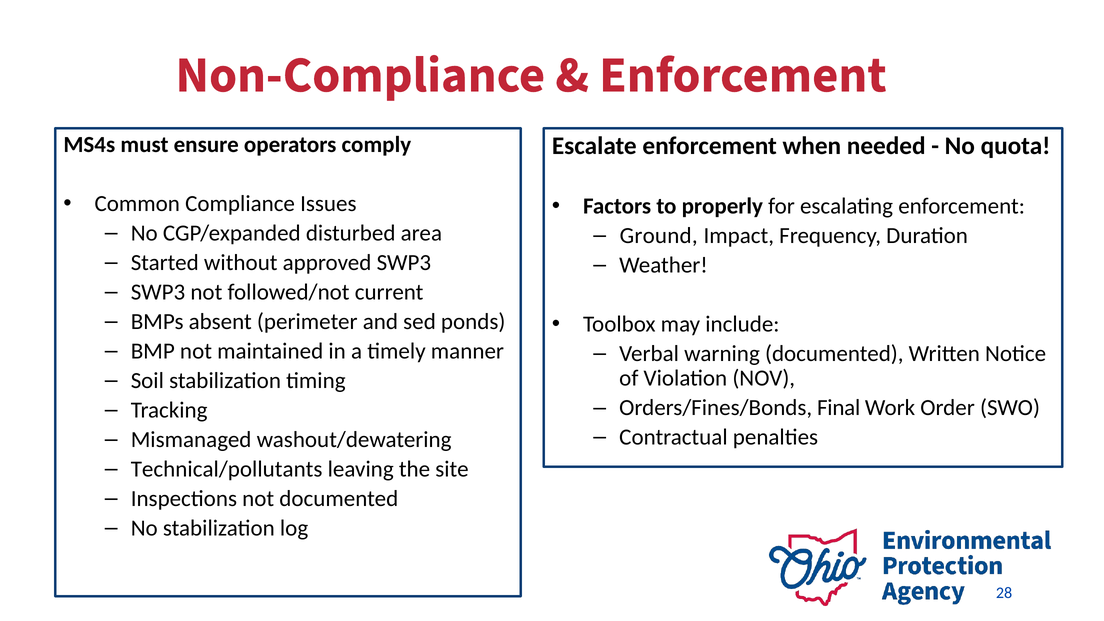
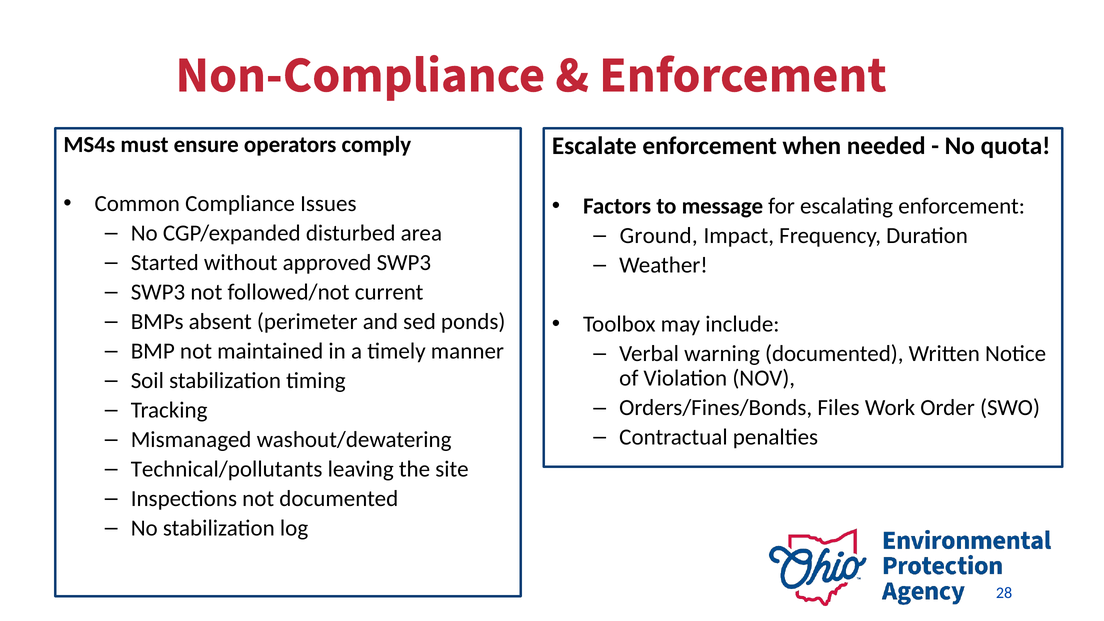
properly: properly -> message
Final: Final -> Files
